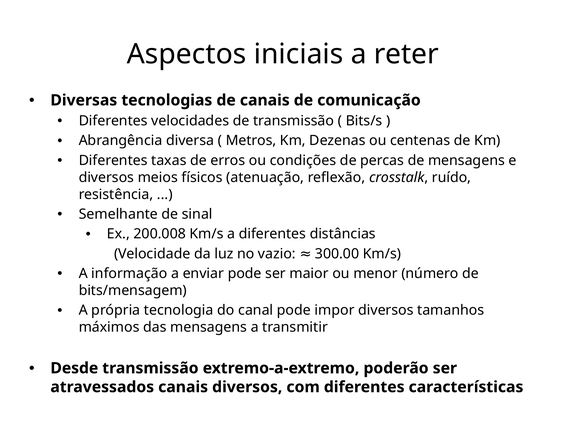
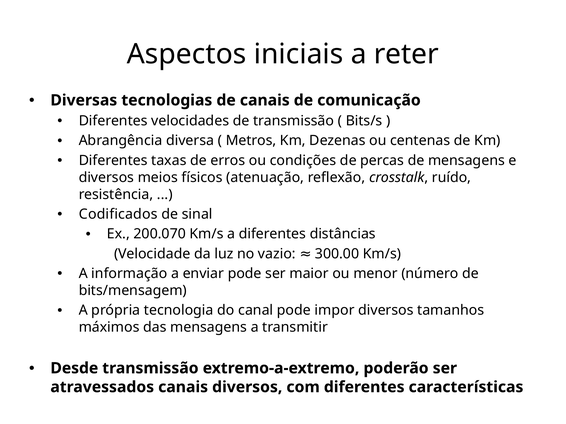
Semelhante: Semelhante -> Codificados
200.008: 200.008 -> 200.070
